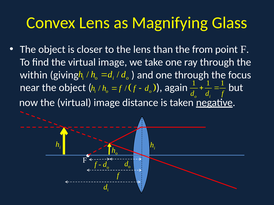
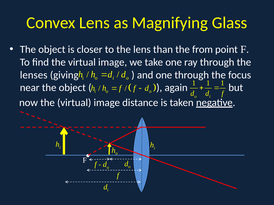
within: within -> lenses
